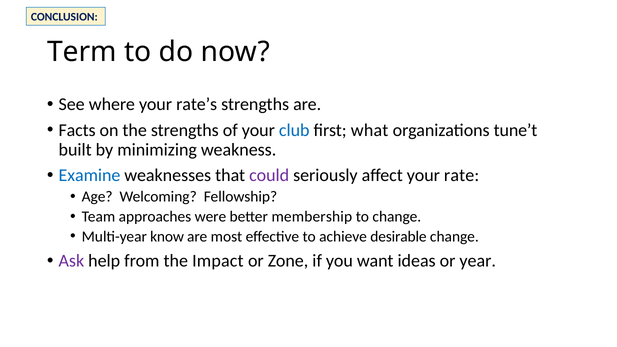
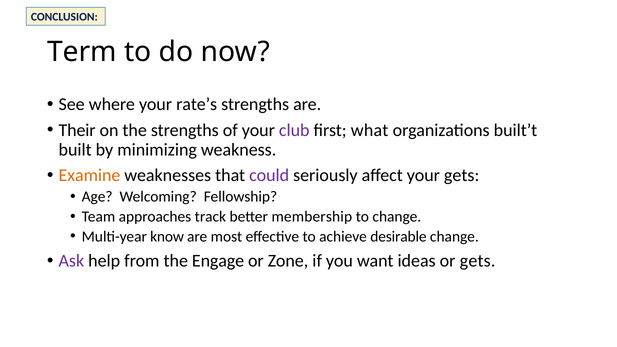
Facts: Facts -> Their
club colour: blue -> purple
tune’t: tune’t -> built’t
Examine colour: blue -> orange
your rate: rate -> gets
were: were -> track
Impact: Impact -> Engage
or year: year -> gets
